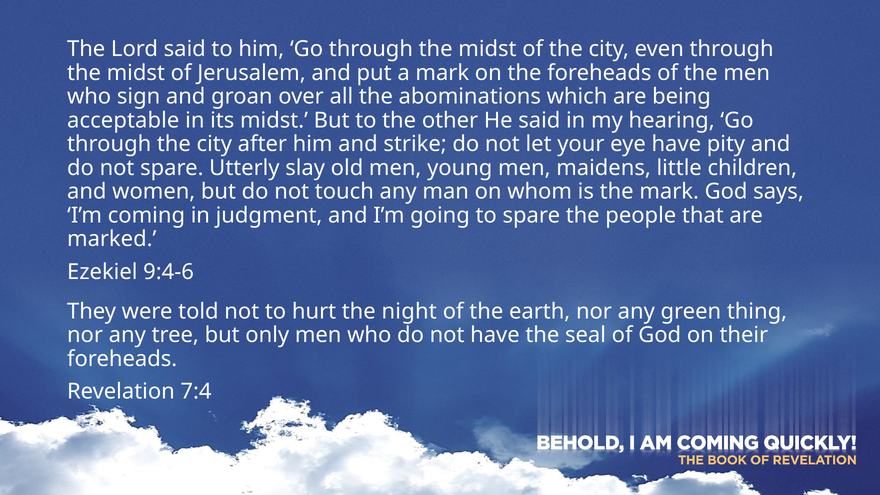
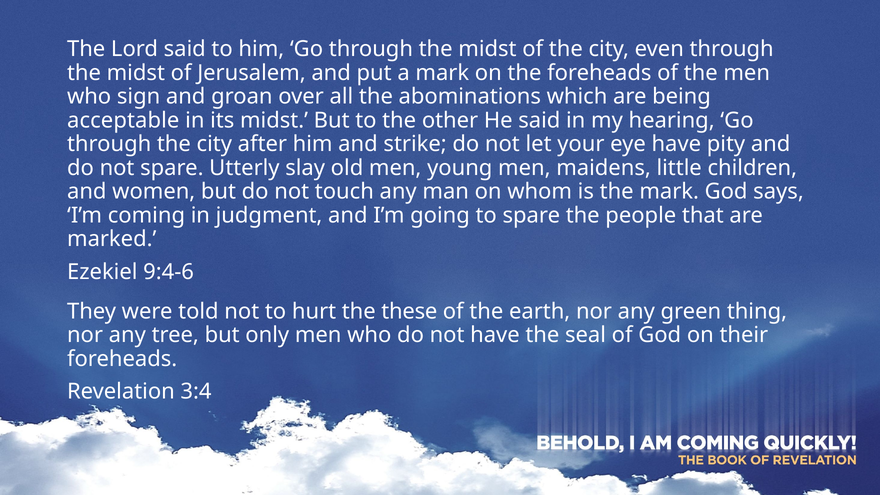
night: night -> these
7:4: 7:4 -> 3:4
